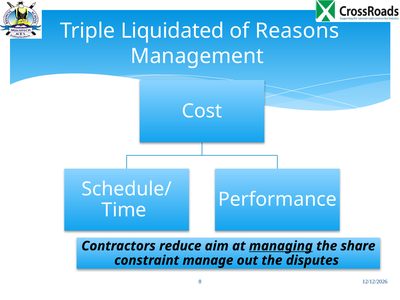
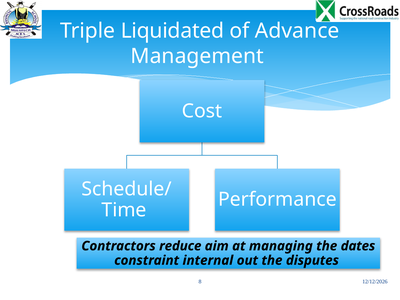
Reasons: Reasons -> Advance
managing underline: present -> none
share: share -> dates
manage: manage -> internal
